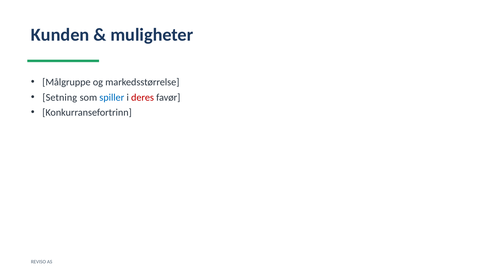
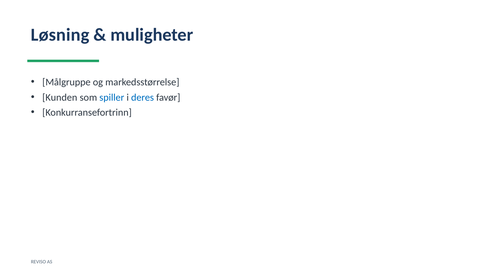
Kunden: Kunden -> Løsning
Setning: Setning -> Kunden
deres colour: red -> blue
